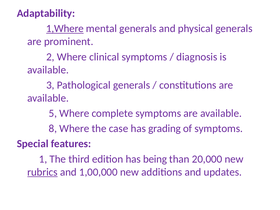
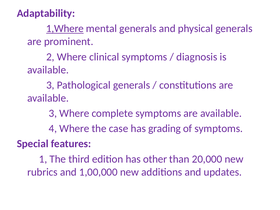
5 at (53, 113): 5 -> 3
8: 8 -> 4
being: being -> other
rubrics underline: present -> none
